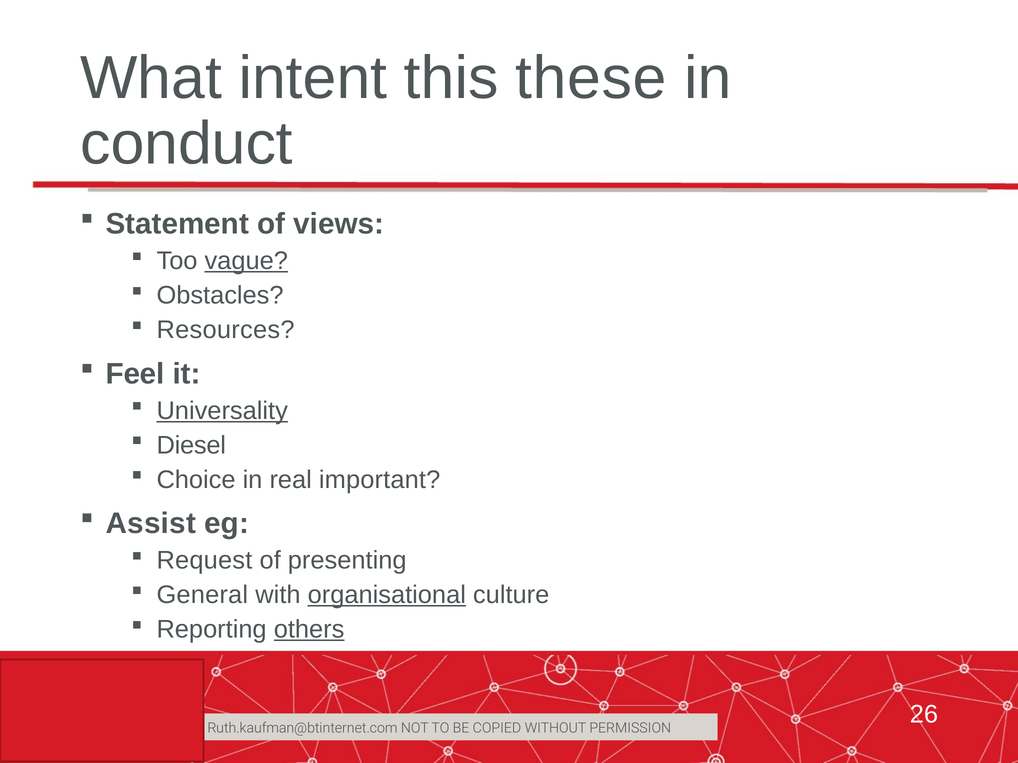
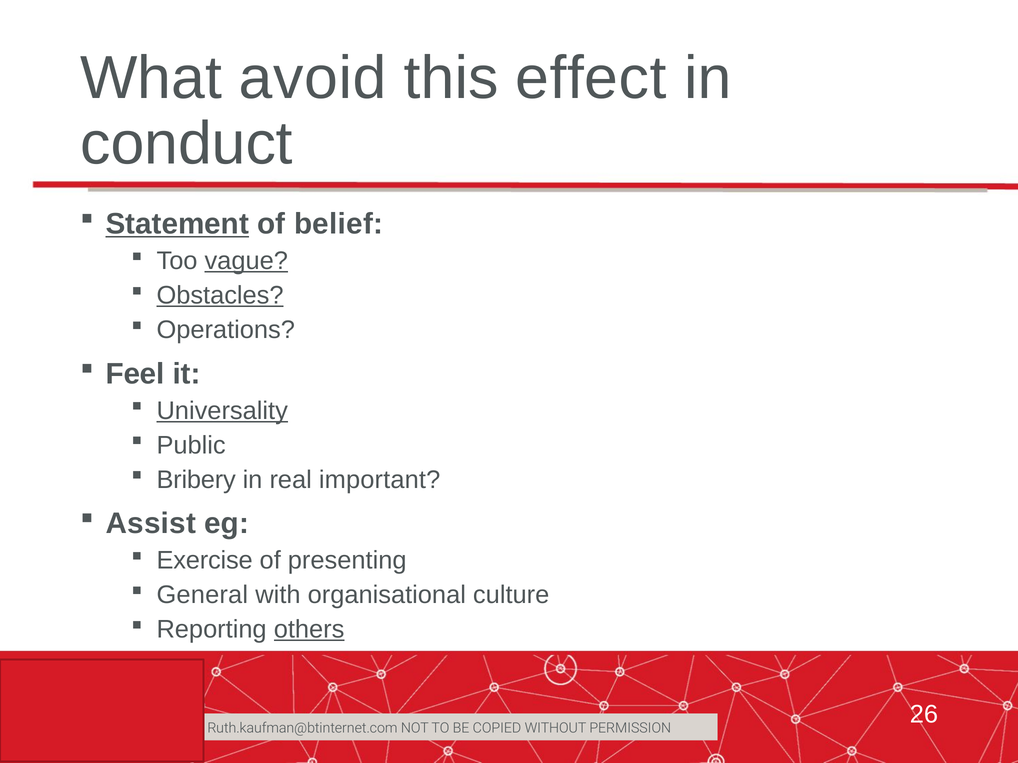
intent: intent -> avoid
these: these -> effect
Statement underline: none -> present
views: views -> belief
Obstacles underline: none -> present
Resources: Resources -> Operations
Diesel: Diesel -> Public
Choice: Choice -> Bribery
Request: Request -> Exercise
organisational underline: present -> none
